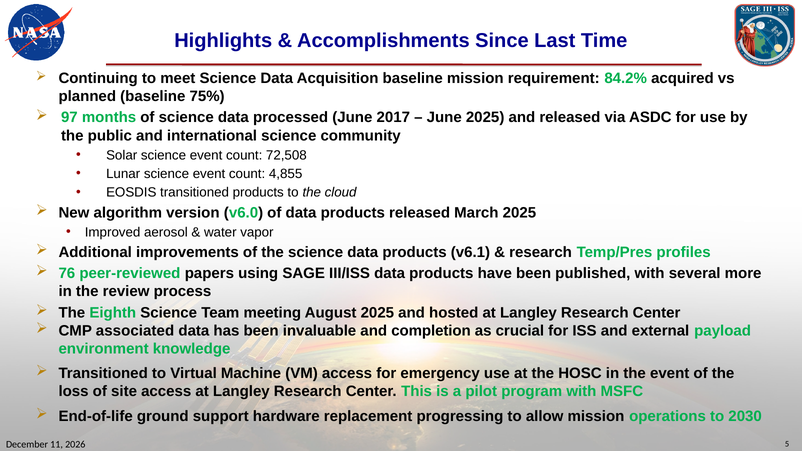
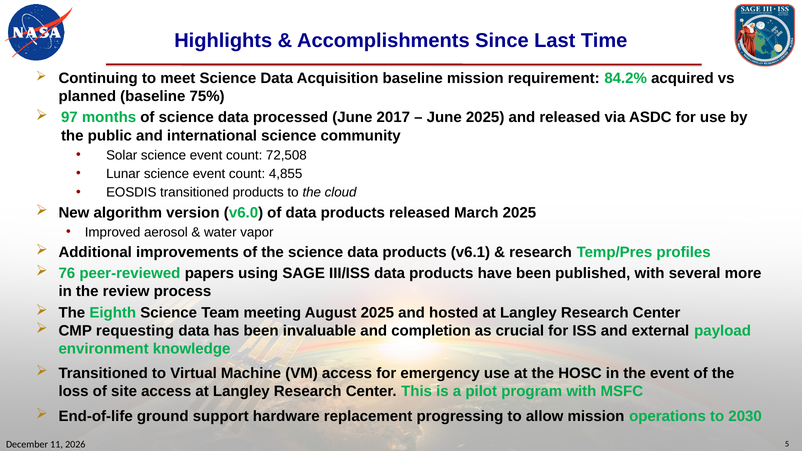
associated: associated -> requesting
